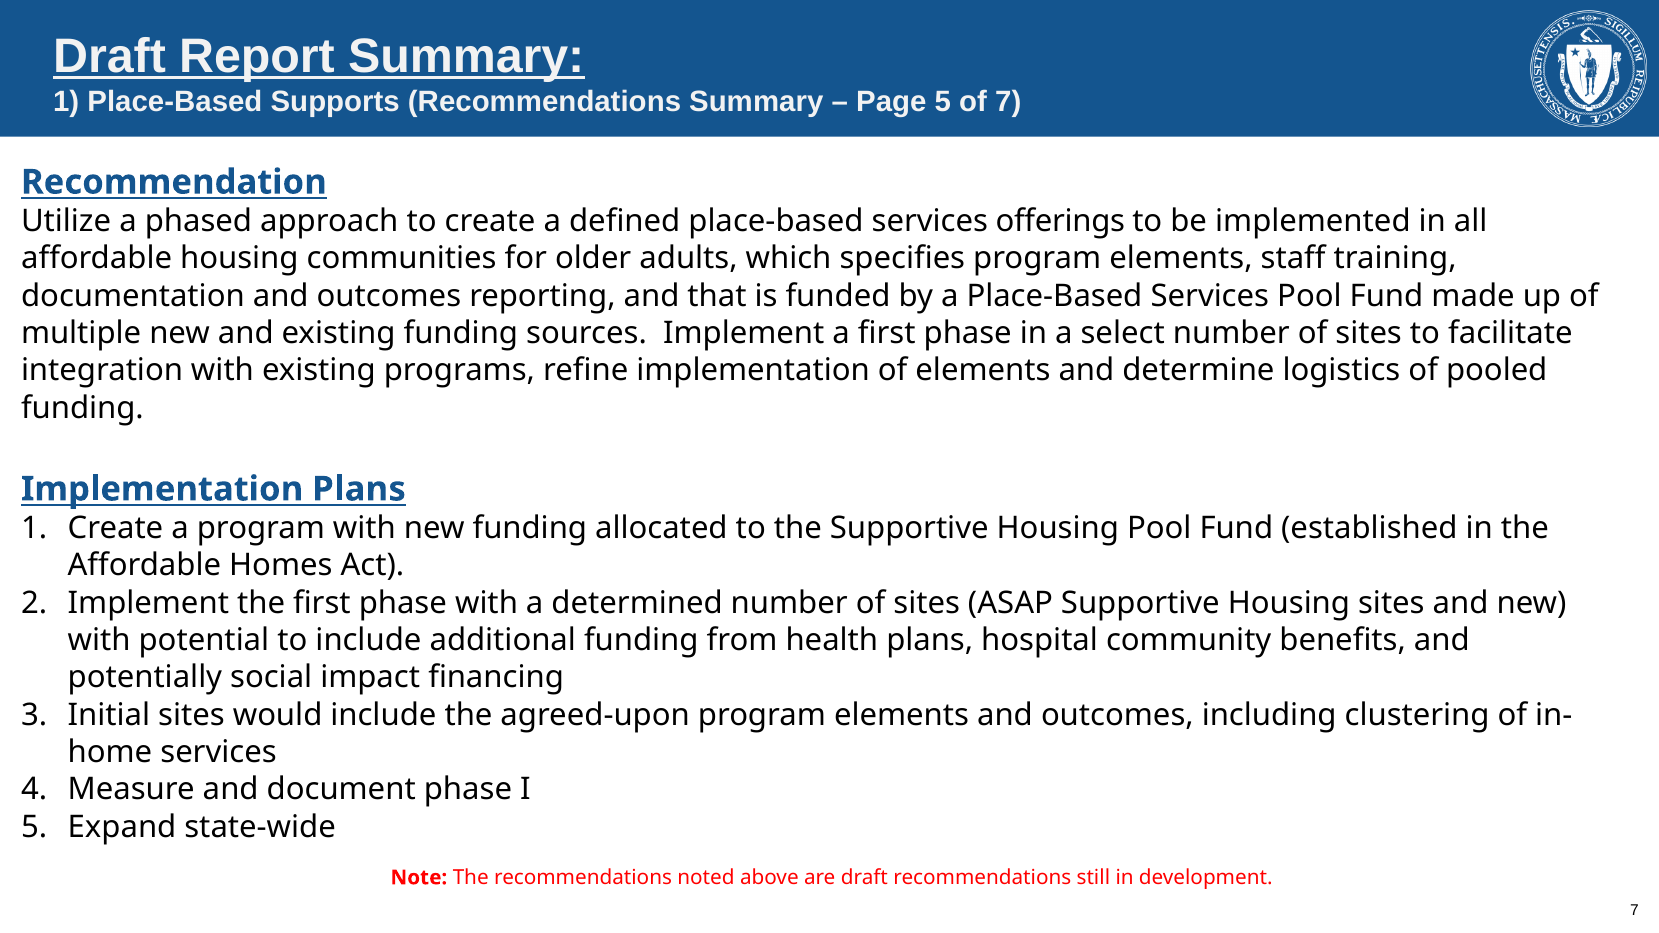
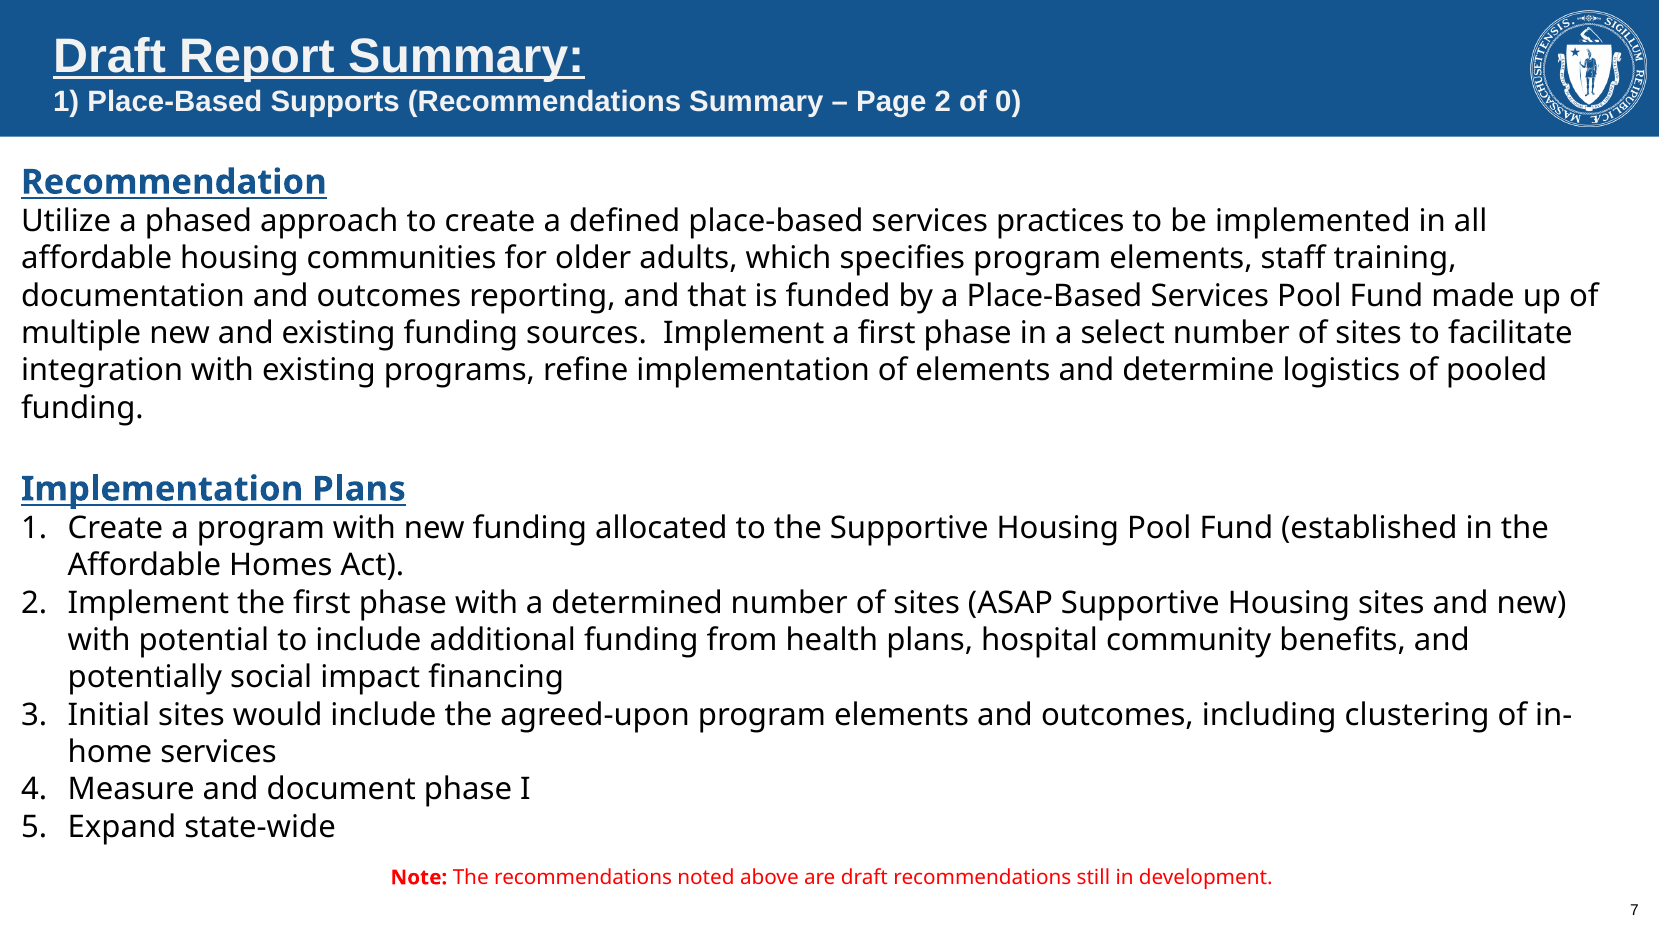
Page 5: 5 -> 2
of 7: 7 -> 0
offerings: offerings -> practices
